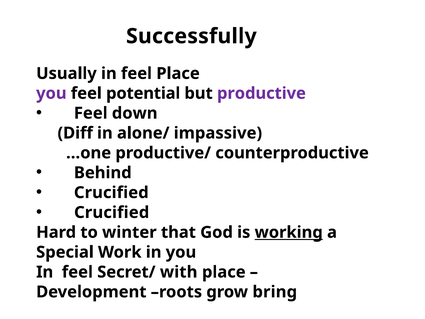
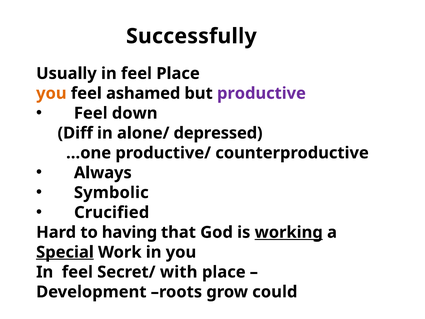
you at (51, 93) colour: purple -> orange
potential: potential -> ashamed
impassive: impassive -> depressed
Behind: Behind -> Always
Crucified at (111, 192): Crucified -> Symbolic
winter: winter -> having
Special underline: none -> present
bring: bring -> could
